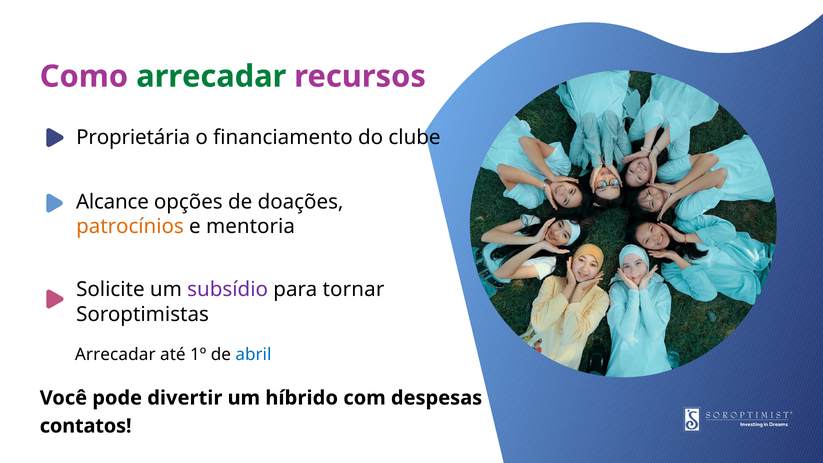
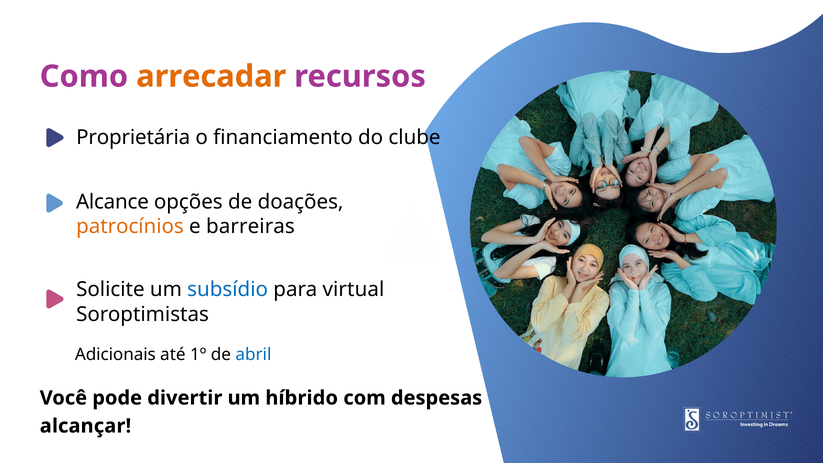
arrecadar at (211, 76) colour: green -> orange
mentoria: mentoria -> barreiras
subsídio colour: purple -> blue
tornar: tornar -> virtual
Arrecadar at (115, 355): Arrecadar -> Adicionais
contatos: contatos -> alcançar
